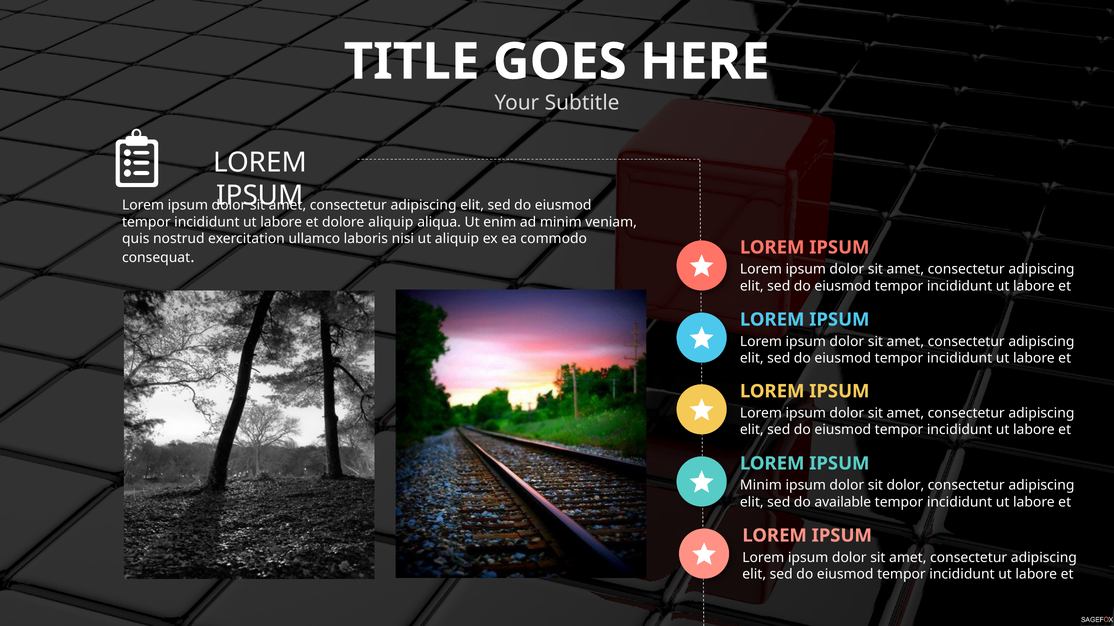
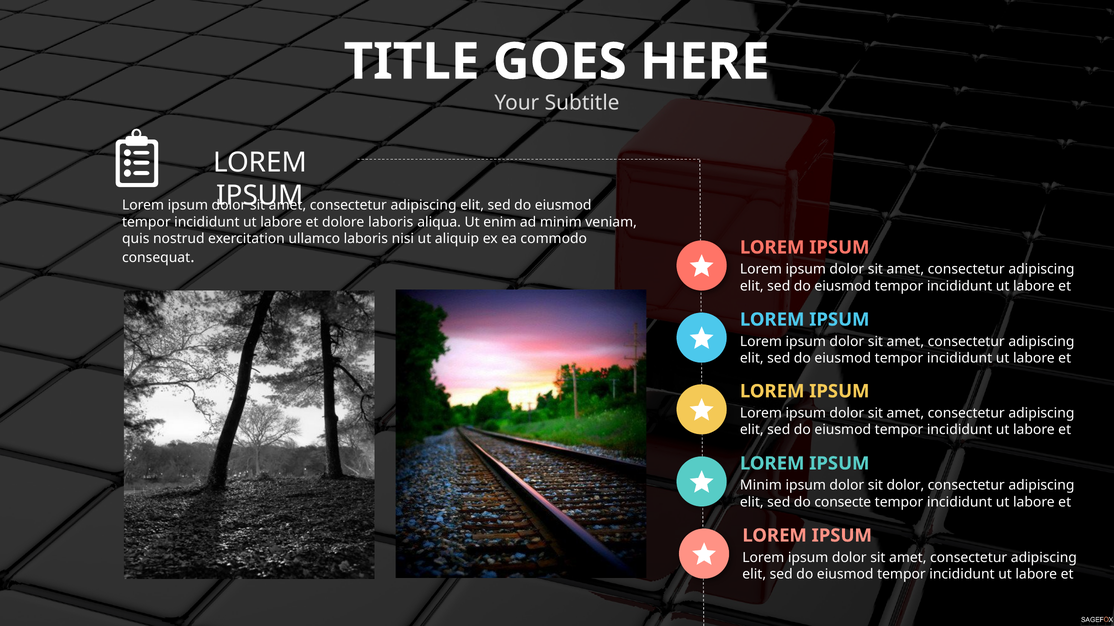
dolore aliquip: aliquip -> laboris
available: available -> consecte
